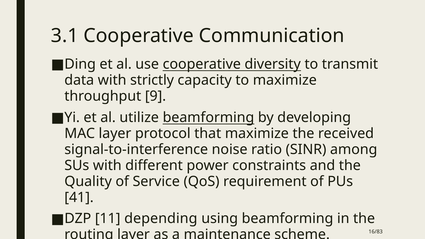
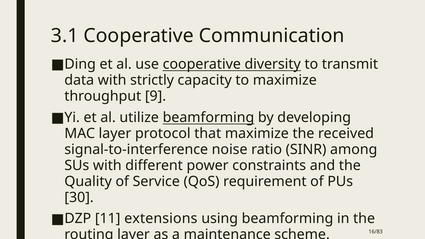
41: 41 -> 30
depending: depending -> extensions
